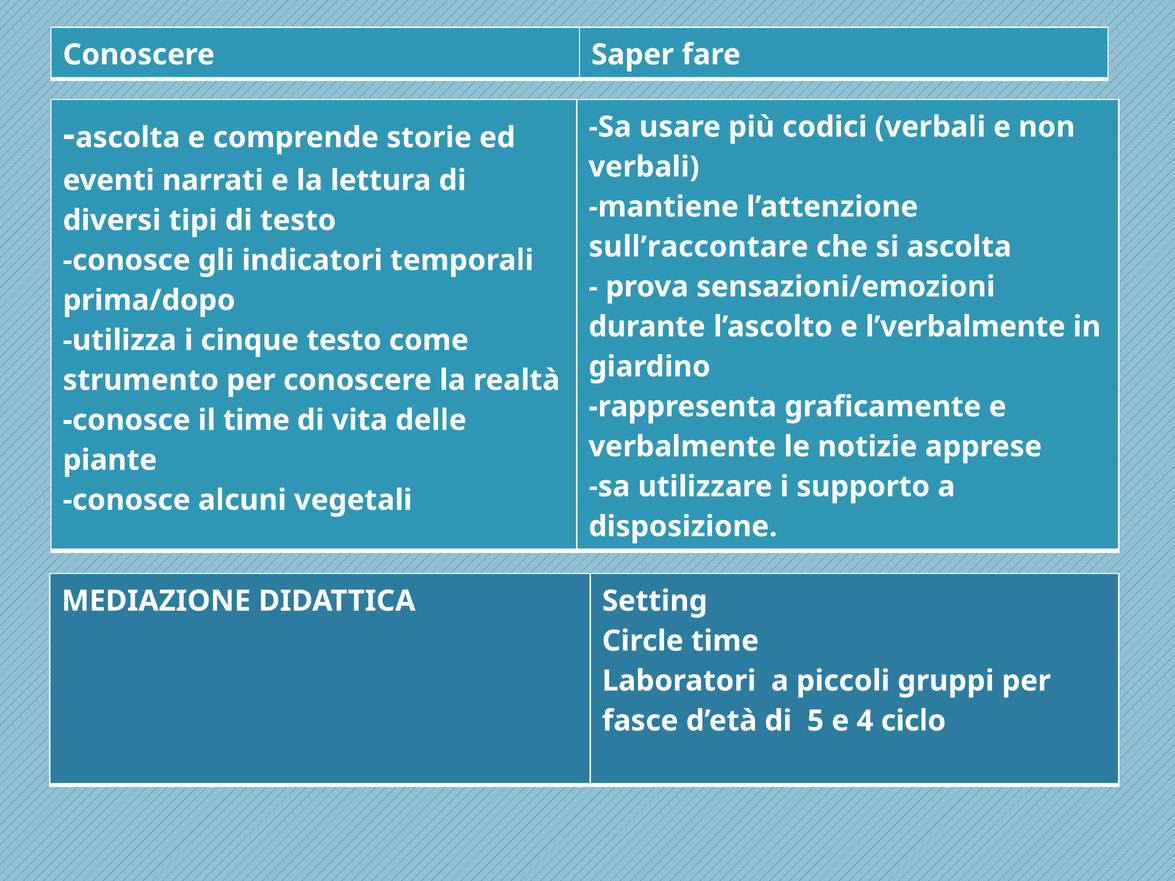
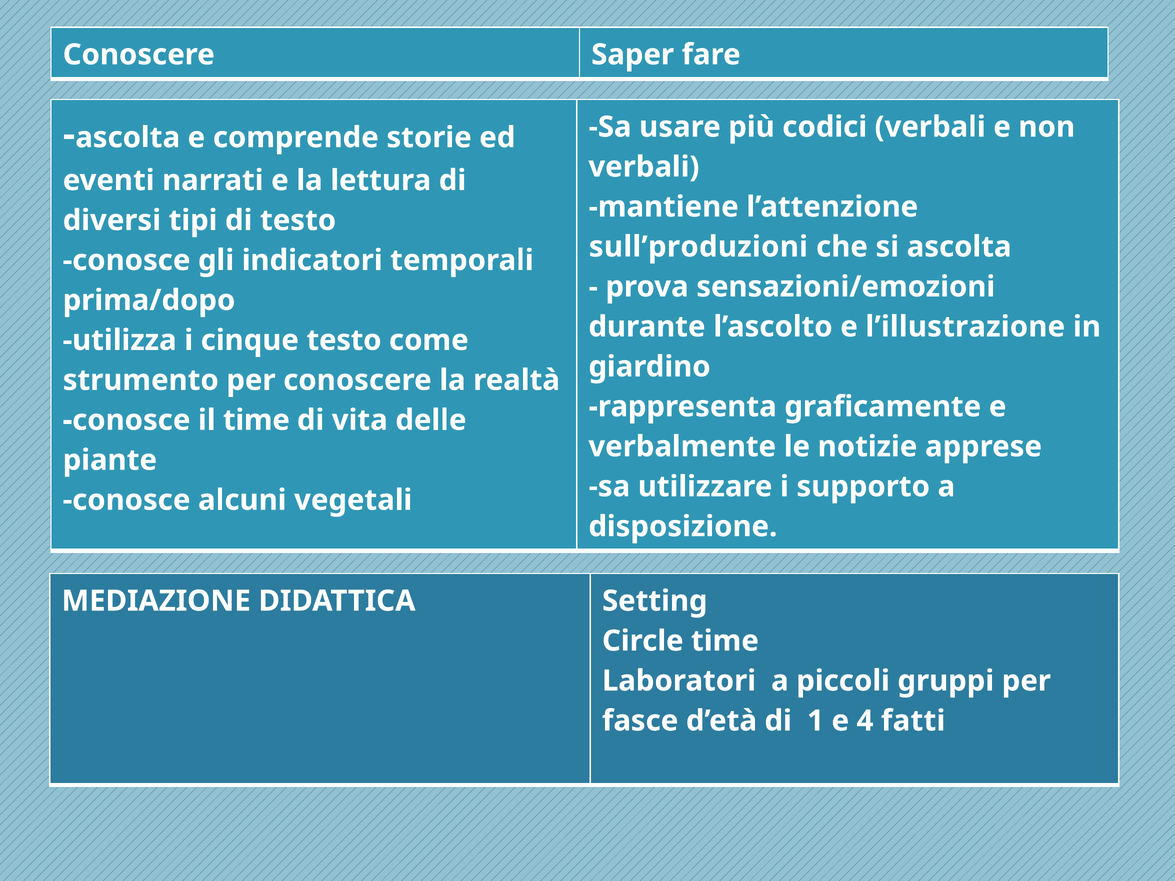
sull’raccontare: sull’raccontare -> sull’produzioni
l’verbalmente: l’verbalmente -> l’illustrazione
5: 5 -> 1
ciclo: ciclo -> fatti
